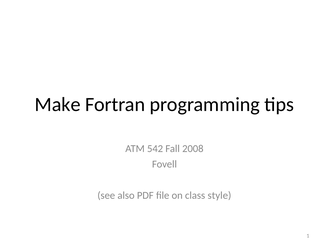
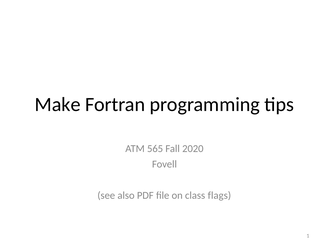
542: 542 -> 565
2008: 2008 -> 2020
style: style -> flags
